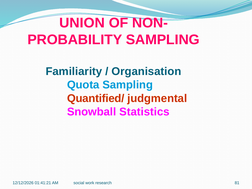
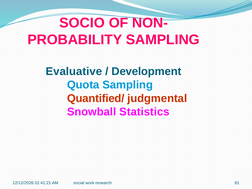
UNION: UNION -> SOCIO
Familiarity: Familiarity -> Evaluative
Organisation: Organisation -> Development
